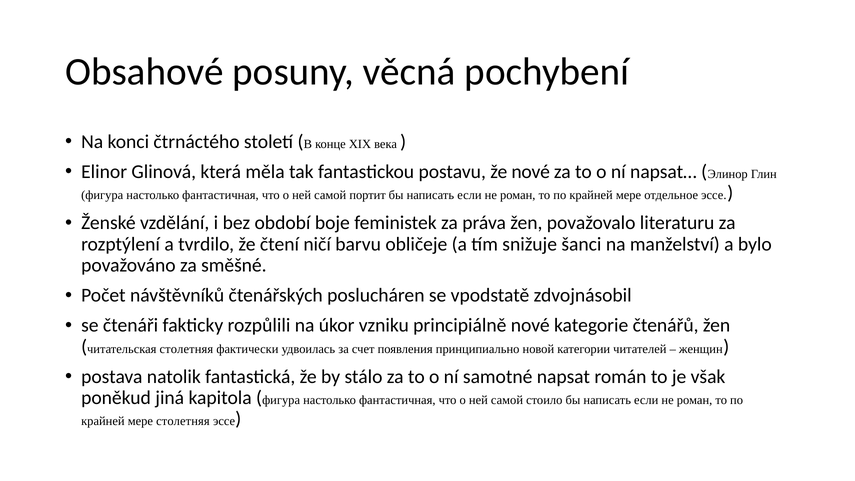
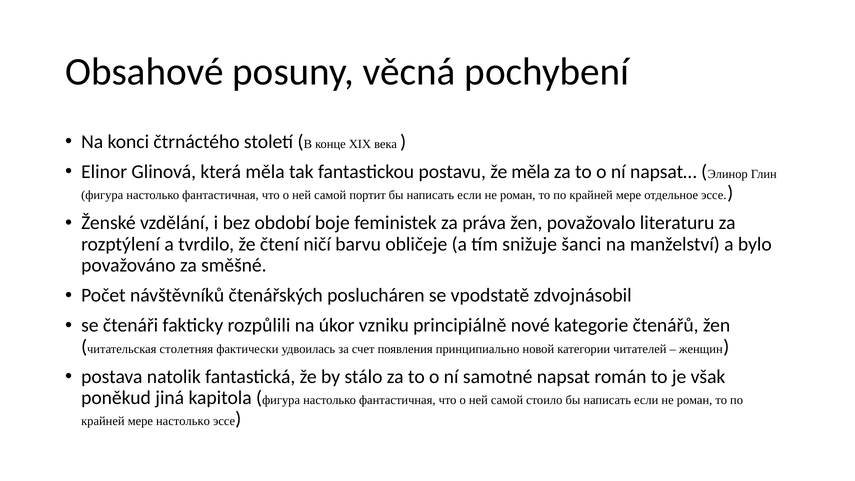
že nové: nové -> měla
мере столетняя: столетняя -> настолько
